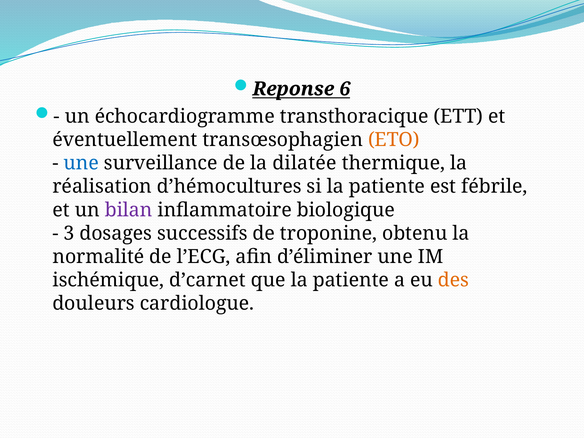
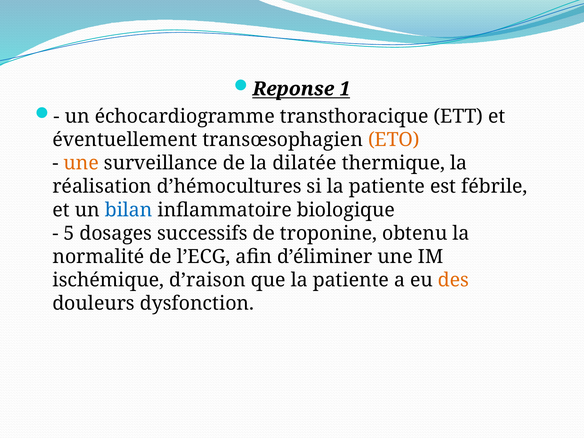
6: 6 -> 1
une at (81, 163) colour: blue -> orange
bilan colour: purple -> blue
3: 3 -> 5
d’carnet: d’carnet -> d’raison
cardiologue: cardiologue -> dysfonction
